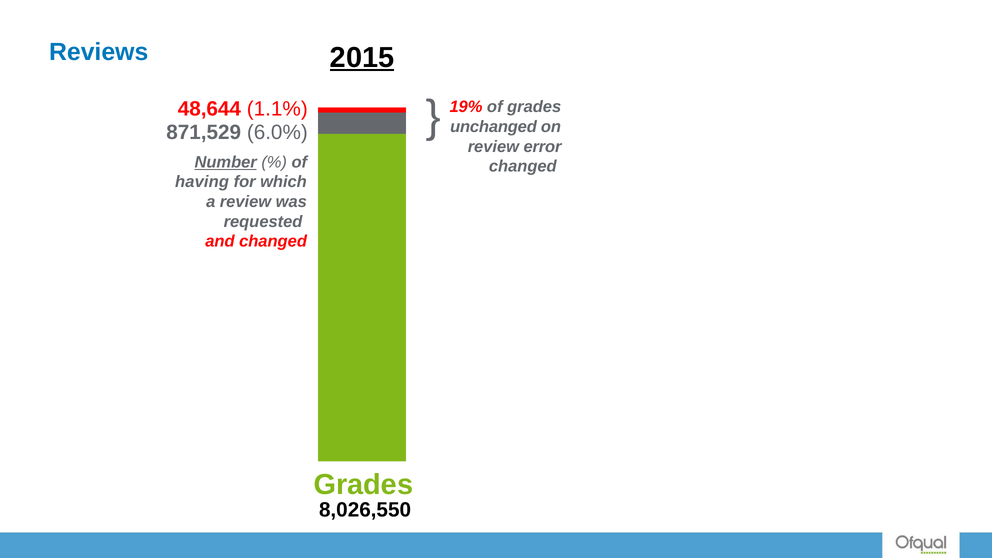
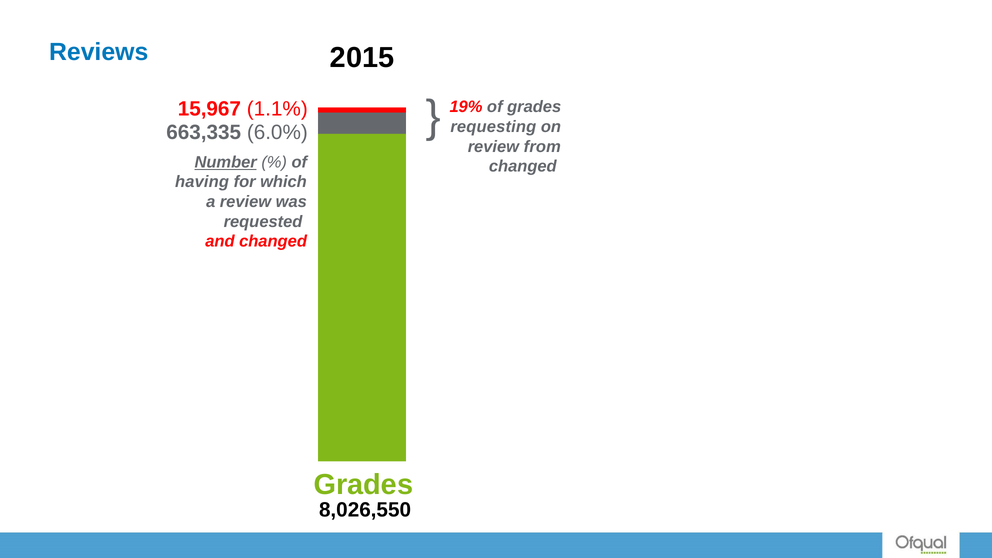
2015 underline: present -> none
48,644: 48,644 -> 15,967
unchanged: unchanged -> requesting
871,529: 871,529 -> 663,335
error: error -> from
